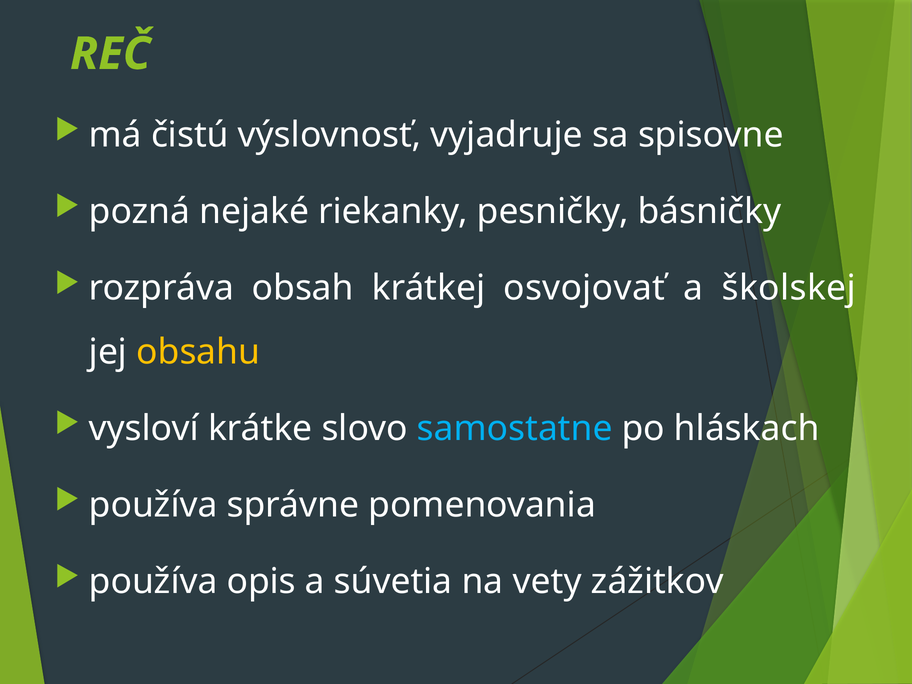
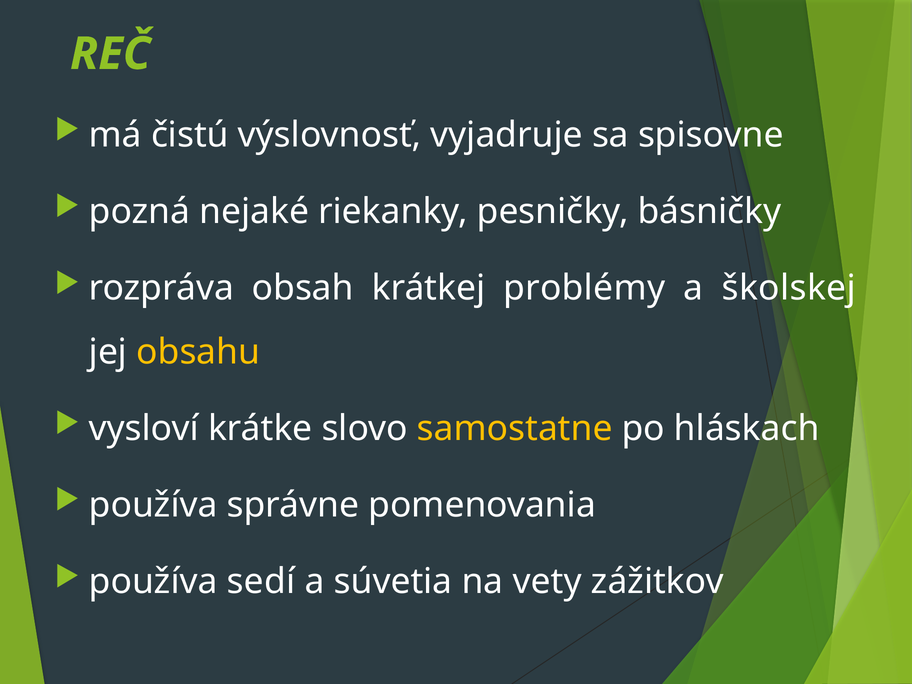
osvojovať: osvojovať -> problémy
samostatne colour: light blue -> yellow
opis: opis -> sedí
